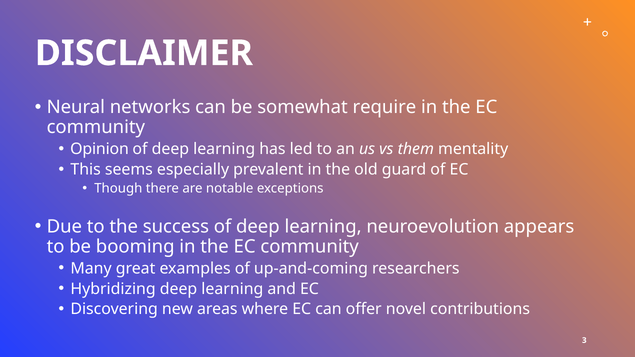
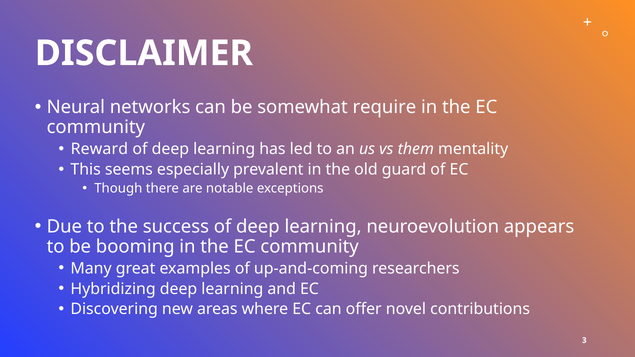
Opinion: Opinion -> Reward
